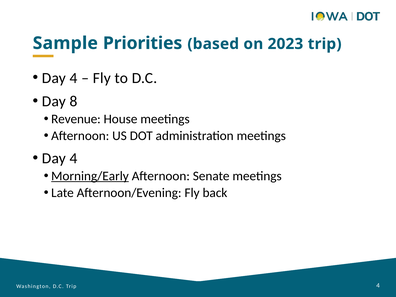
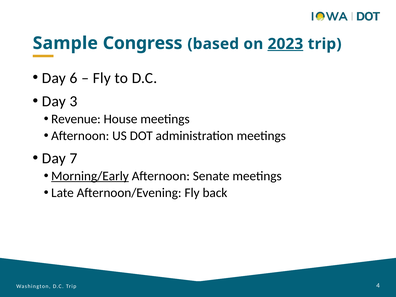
Priorities: Priorities -> Congress
2023 underline: none -> present
4 at (74, 78): 4 -> 6
8: 8 -> 3
4 at (74, 158): 4 -> 7
